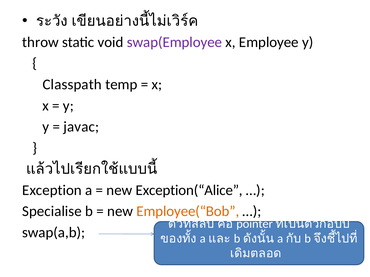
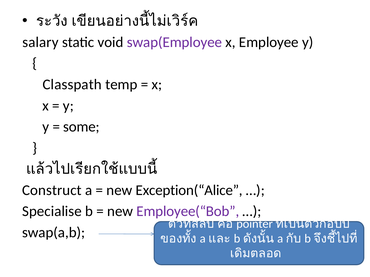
throw: throw -> salary
javac: javac -> some
Exception: Exception -> Construct
Employee(“Bob colour: orange -> purple
